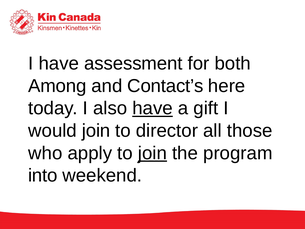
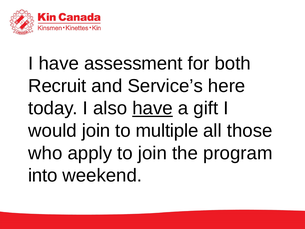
Among: Among -> Recruit
Contact’s: Contact’s -> Service’s
director: director -> multiple
join at (152, 153) underline: present -> none
